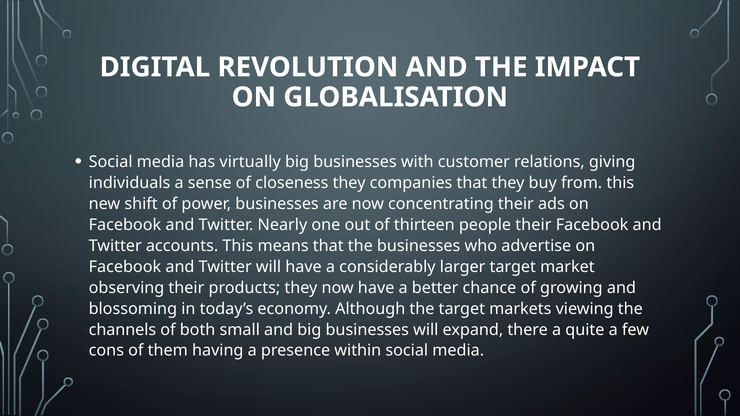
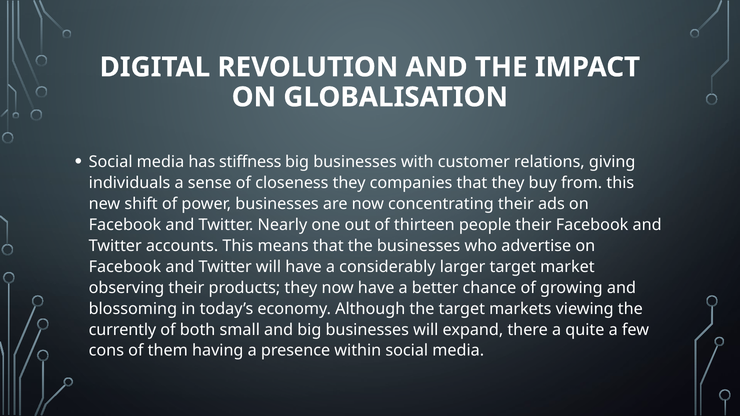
virtually: virtually -> stiffness
channels: channels -> currently
